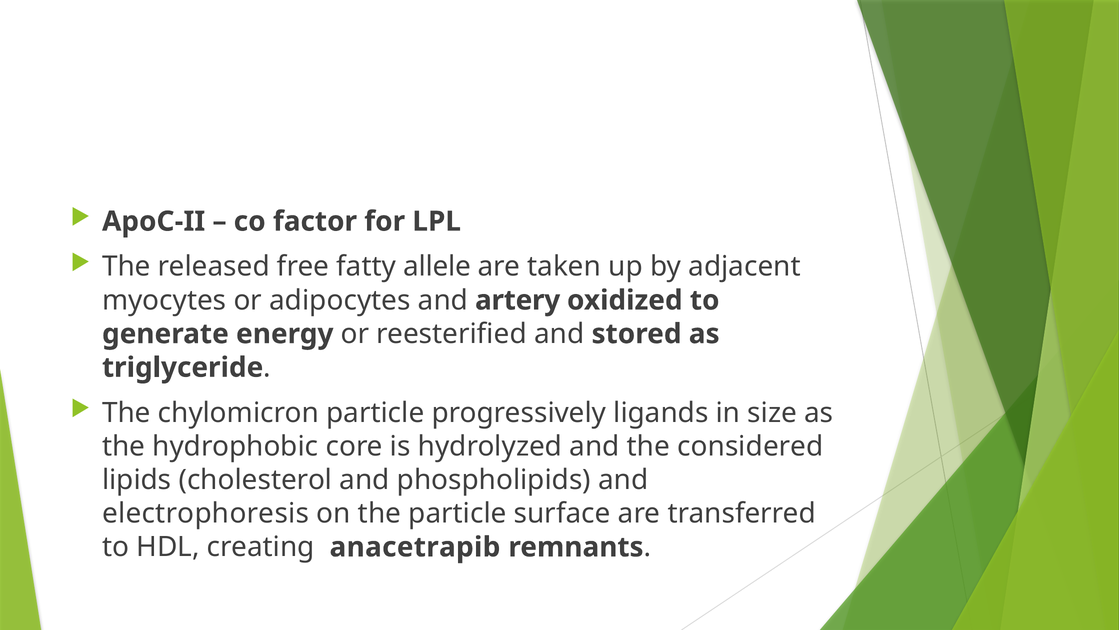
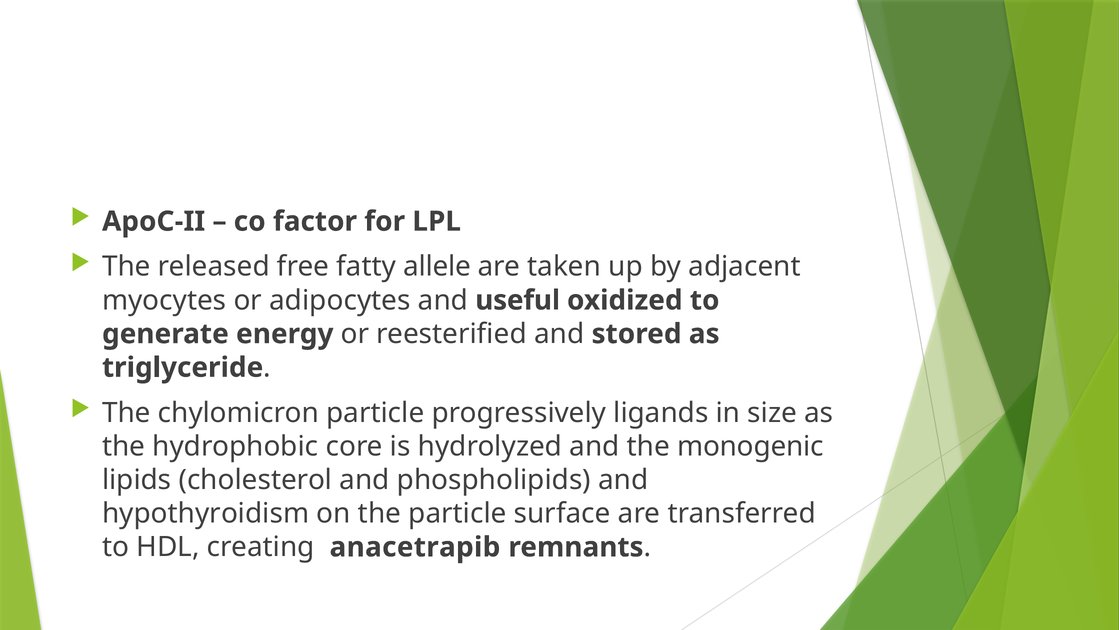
artery: artery -> useful
considered: considered -> monogenic
electrophoresis: electrophoresis -> hypothyroidism
